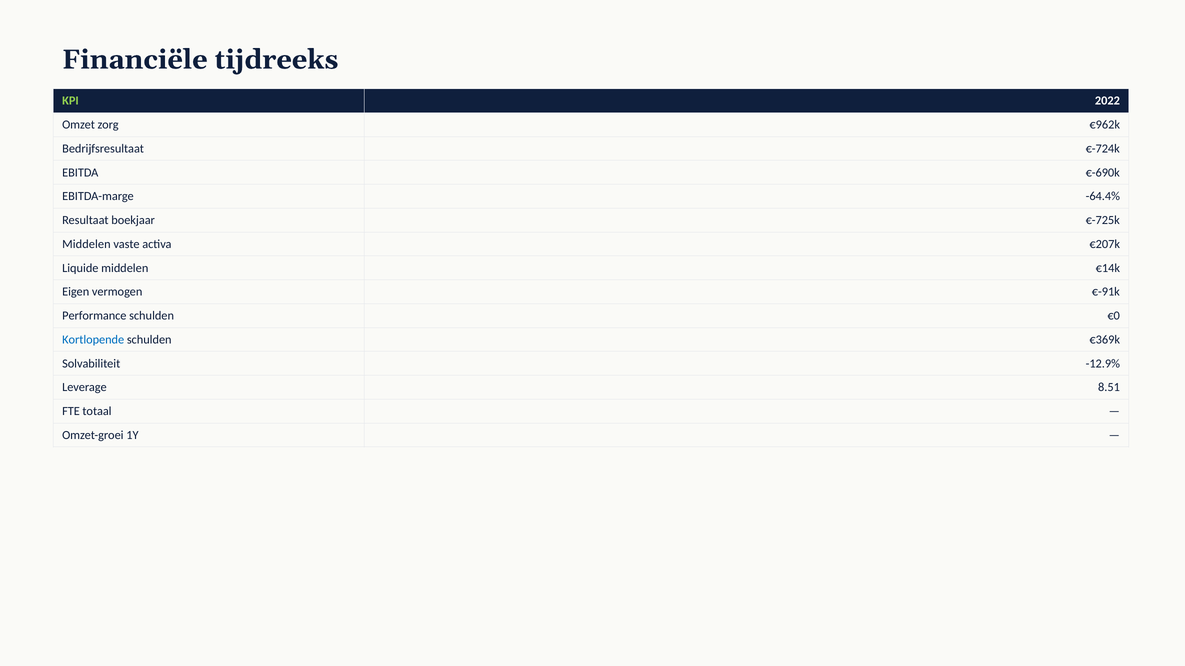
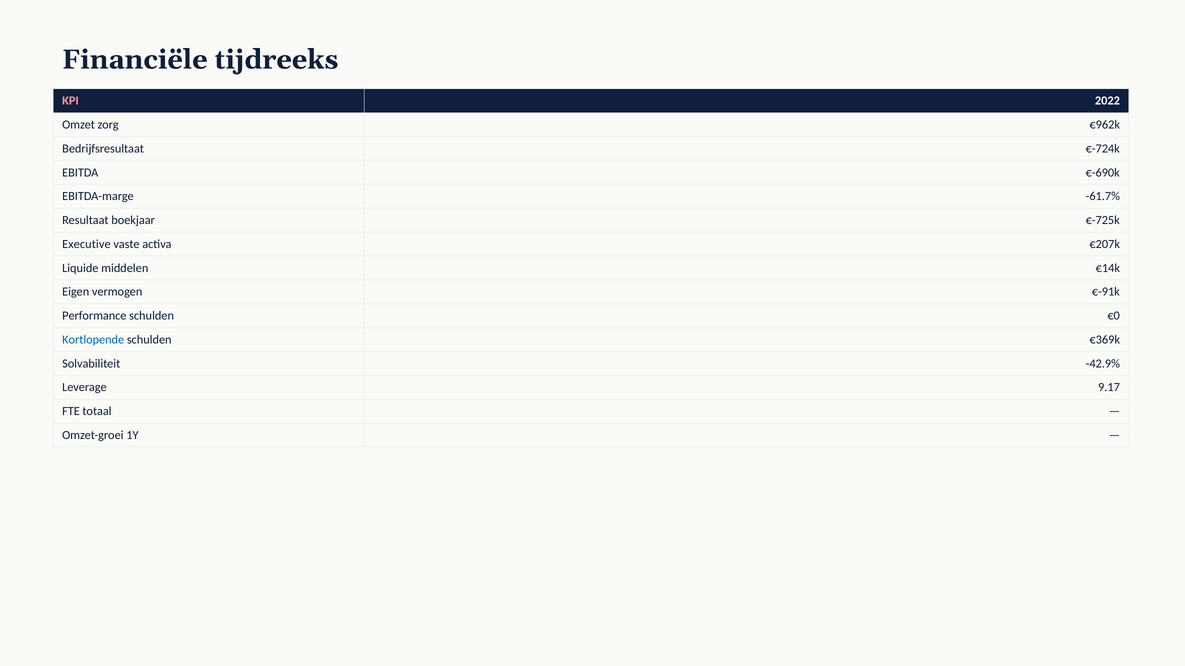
KPI colour: light green -> pink
-64.4%: -64.4% -> -61.7%
Middelen at (86, 244): Middelen -> Executive
-12.9%: -12.9% -> -42.9%
8.51: 8.51 -> 9.17
